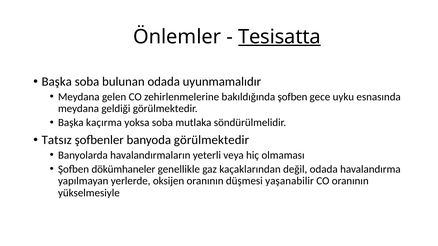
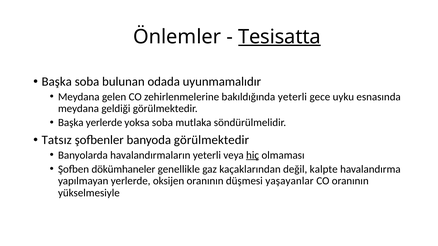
bakıldığında şofben: şofben -> yeterli
Başka kaçırma: kaçırma -> yerlerde
hiç underline: none -> present
değil odada: odada -> kalpte
yaşanabilir: yaşanabilir -> yaşayanlar
